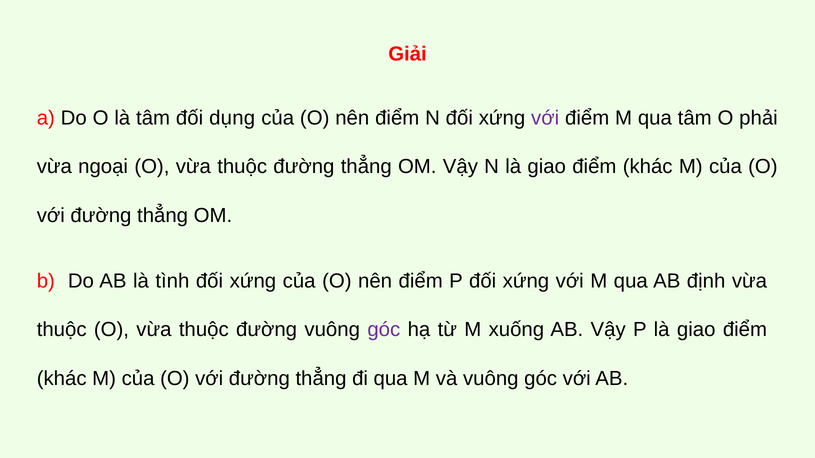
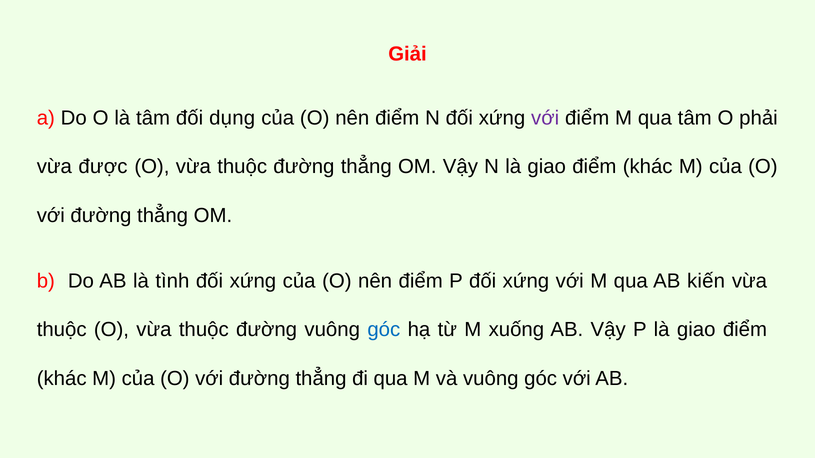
ngoại: ngoại -> được
định: định -> kiến
góc at (384, 330) colour: purple -> blue
